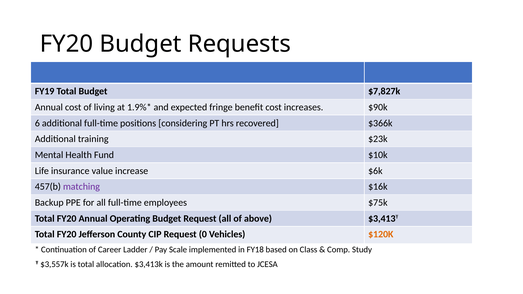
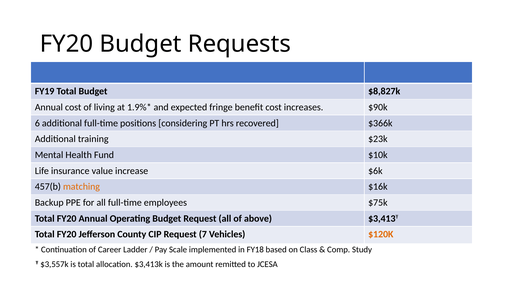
$7,827k: $7,827k -> $8,827k
matching colour: purple -> orange
0: 0 -> 7
